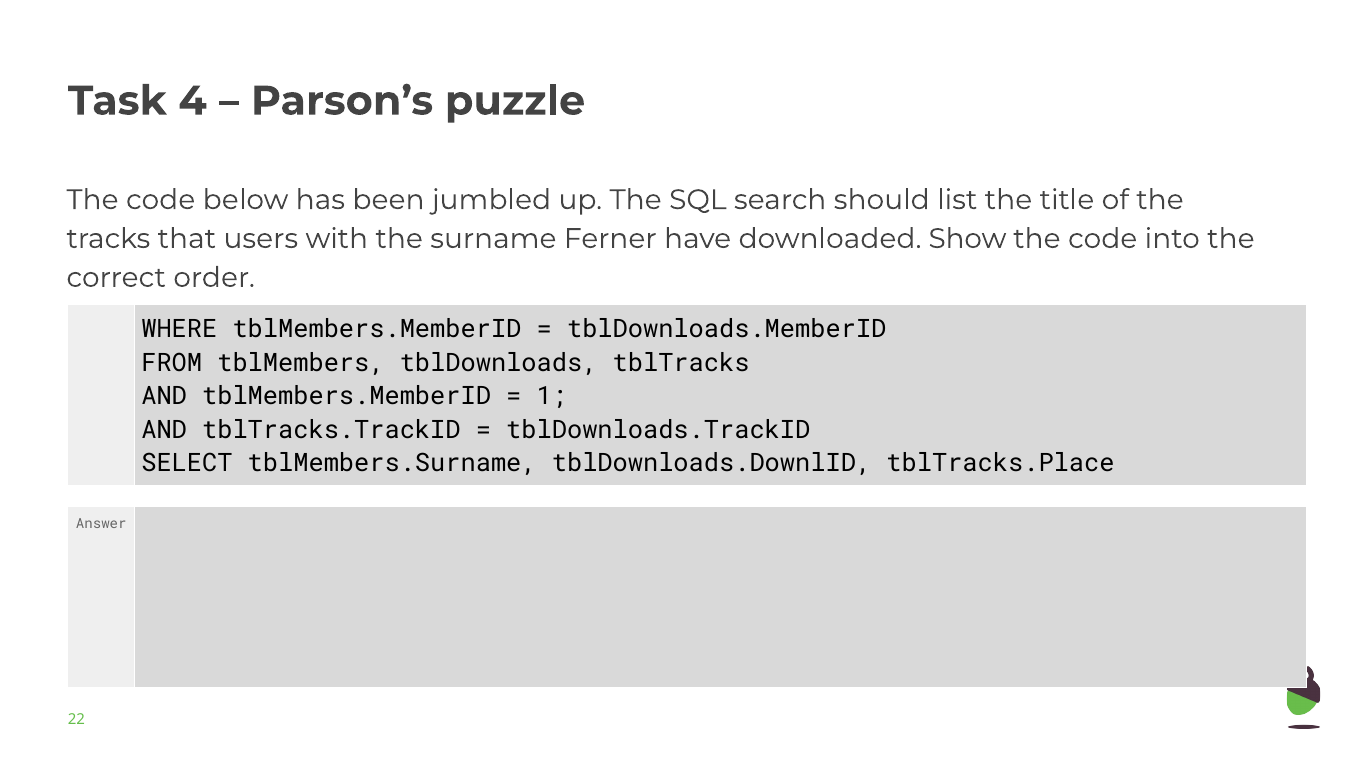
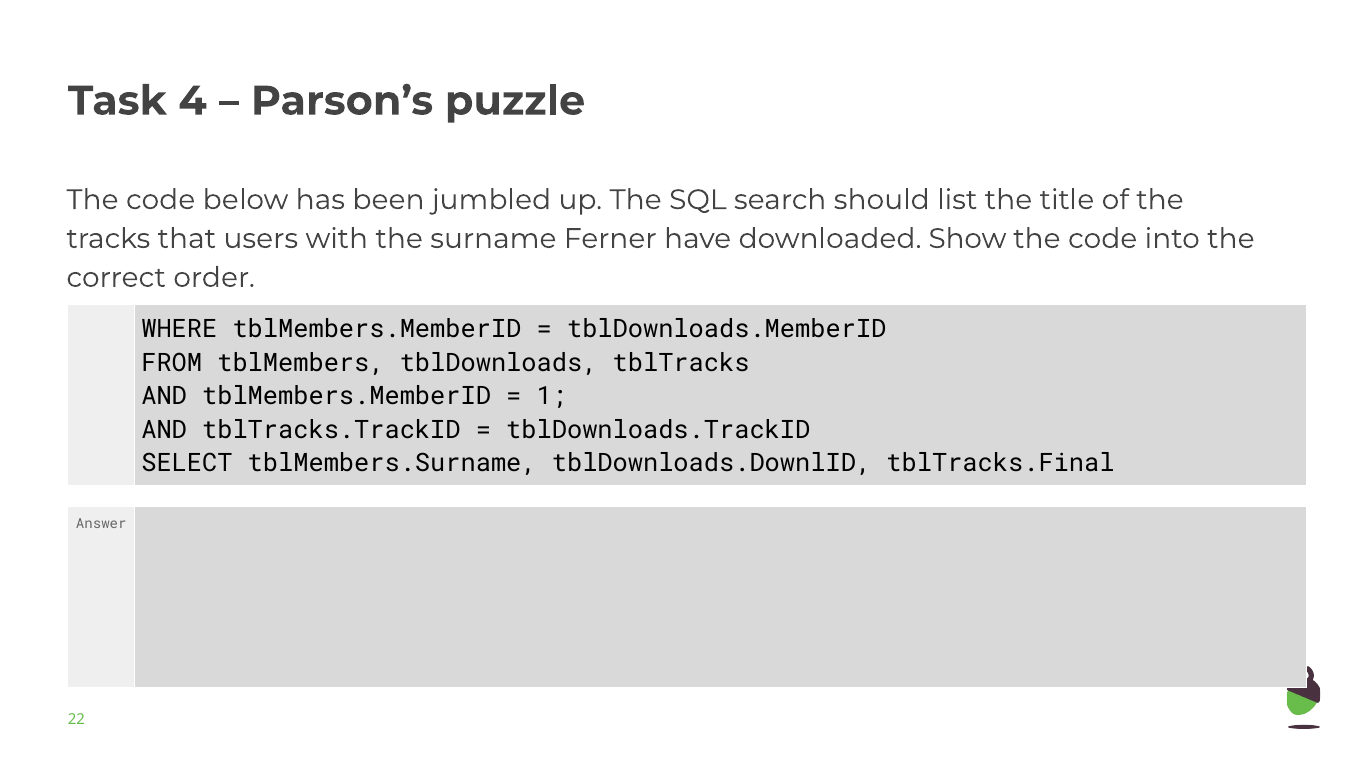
tblTracks.Place: tblTracks.Place -> tblTracks.Final
